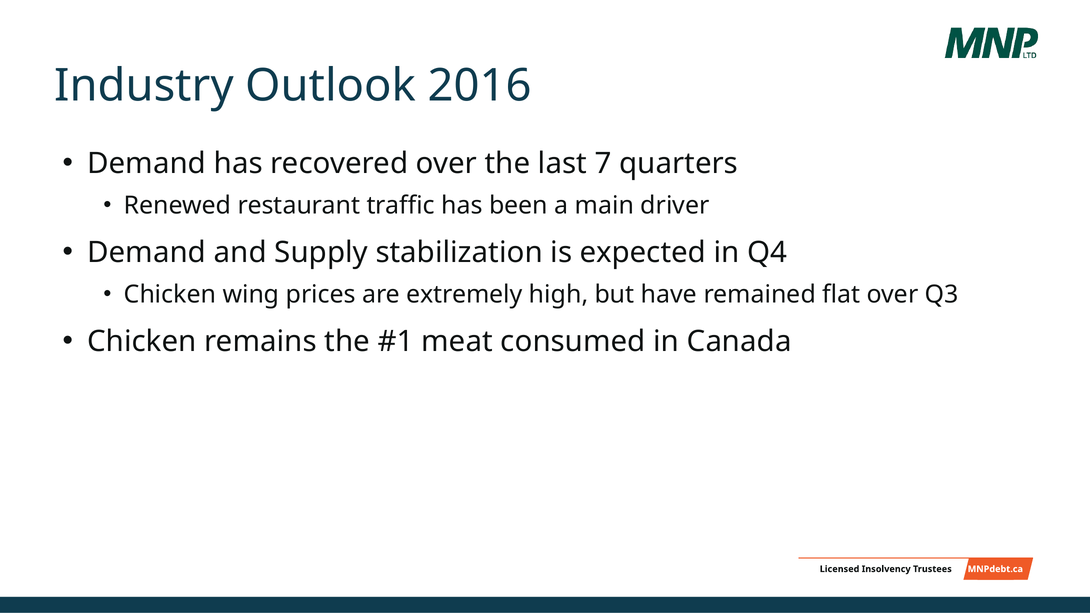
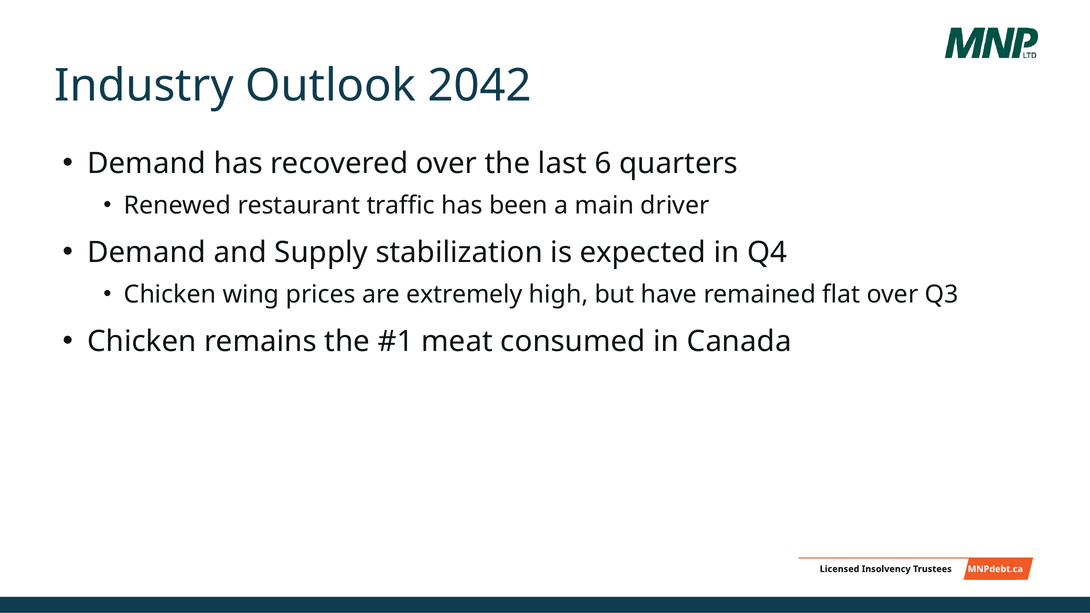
2016: 2016 -> 2042
7: 7 -> 6
